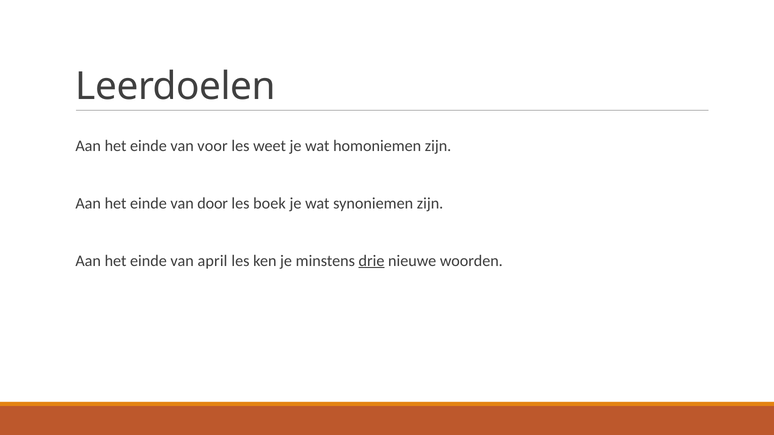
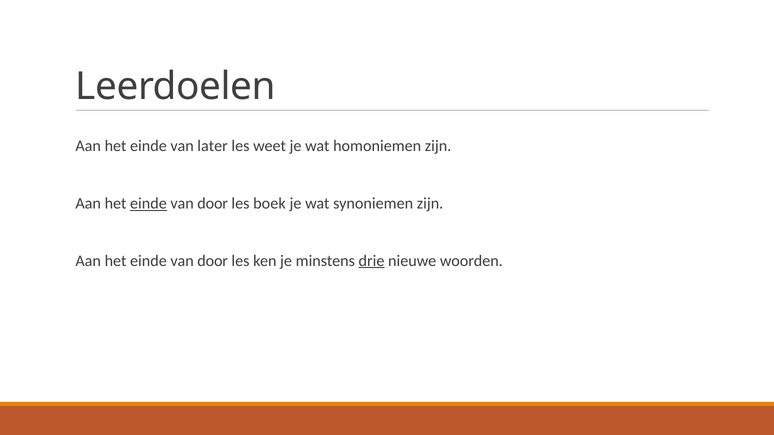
voor: voor -> later
einde at (148, 204) underline: none -> present
april at (213, 261): april -> door
